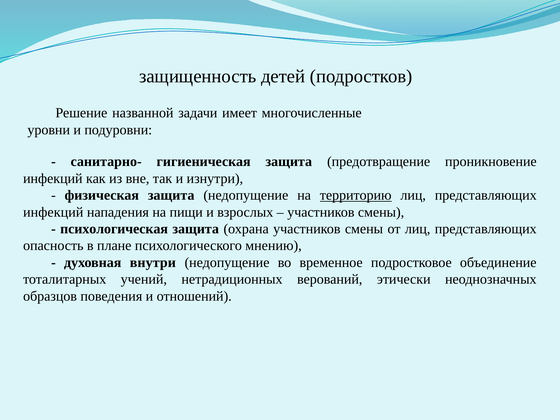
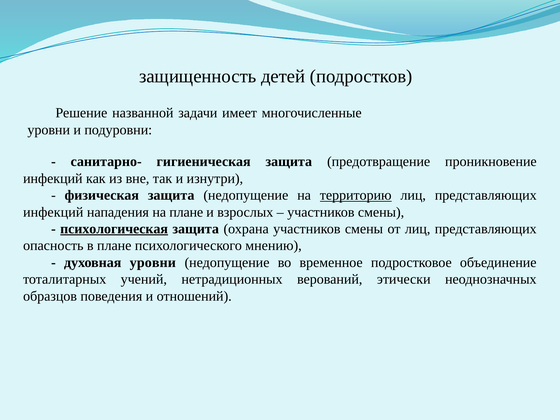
на пищи: пищи -> плане
психологическая underline: none -> present
духовная внутри: внутри -> уровни
